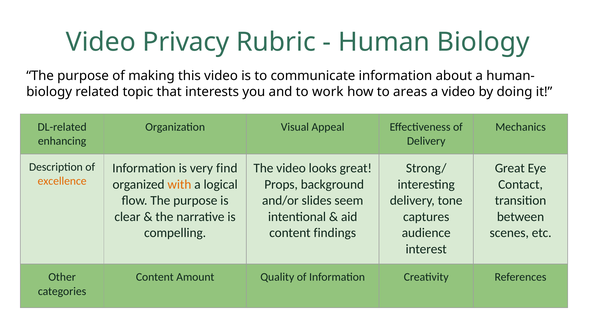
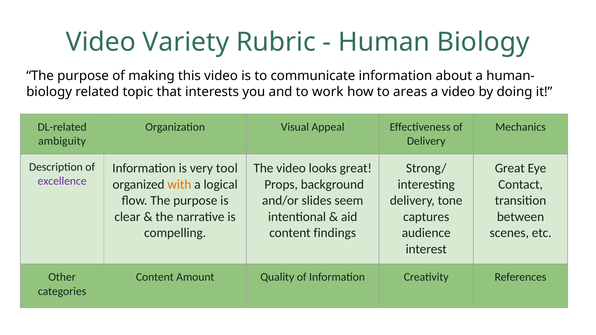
Privacy: Privacy -> Variety
enhancing: enhancing -> ambiguity
find: find -> tool
excellence colour: orange -> purple
